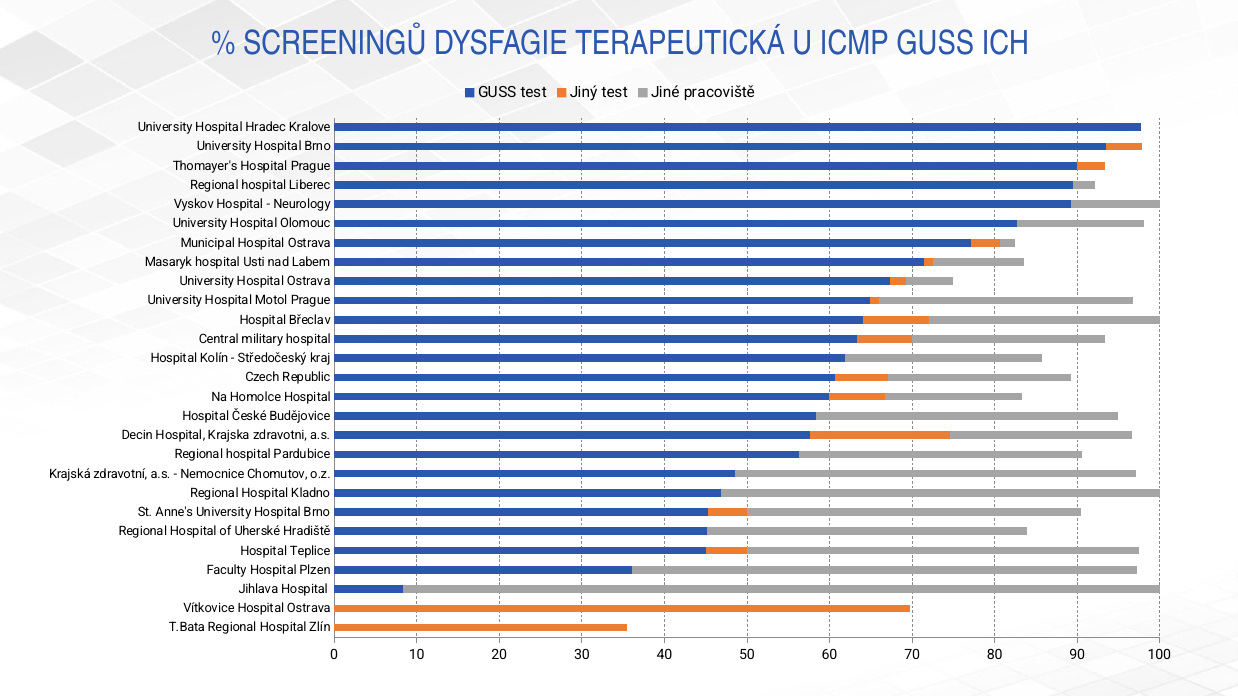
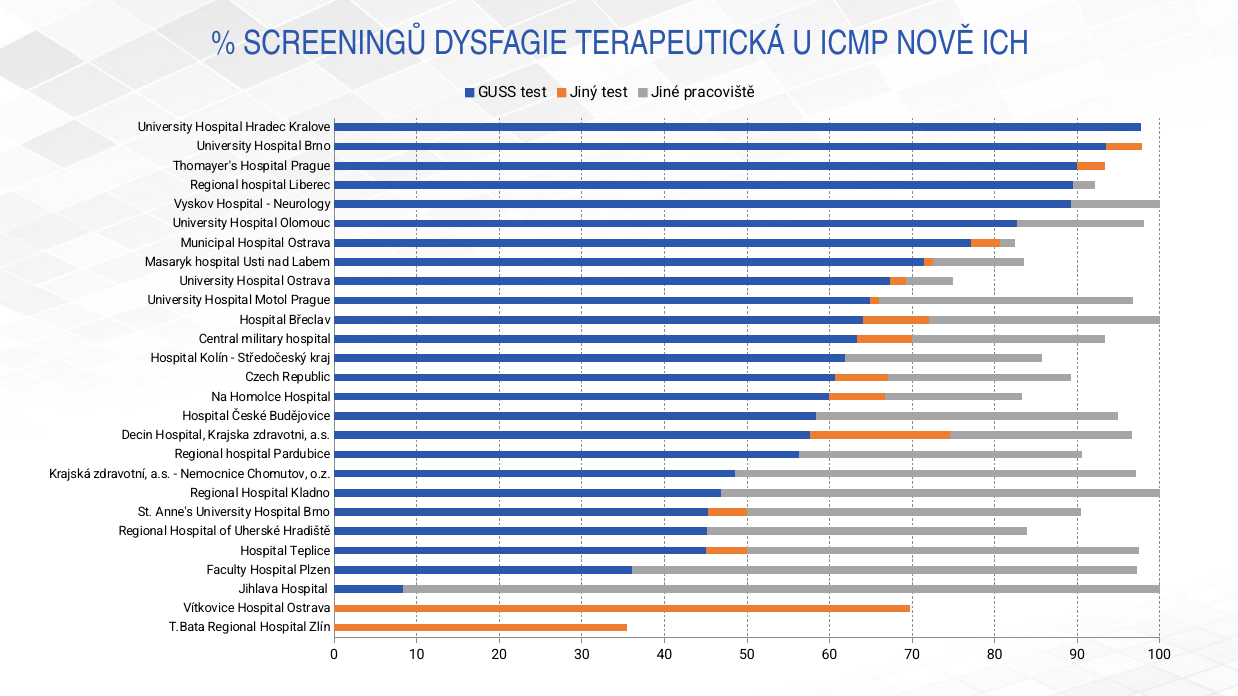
ICMP GUSS: GUSS -> NOVĚ
